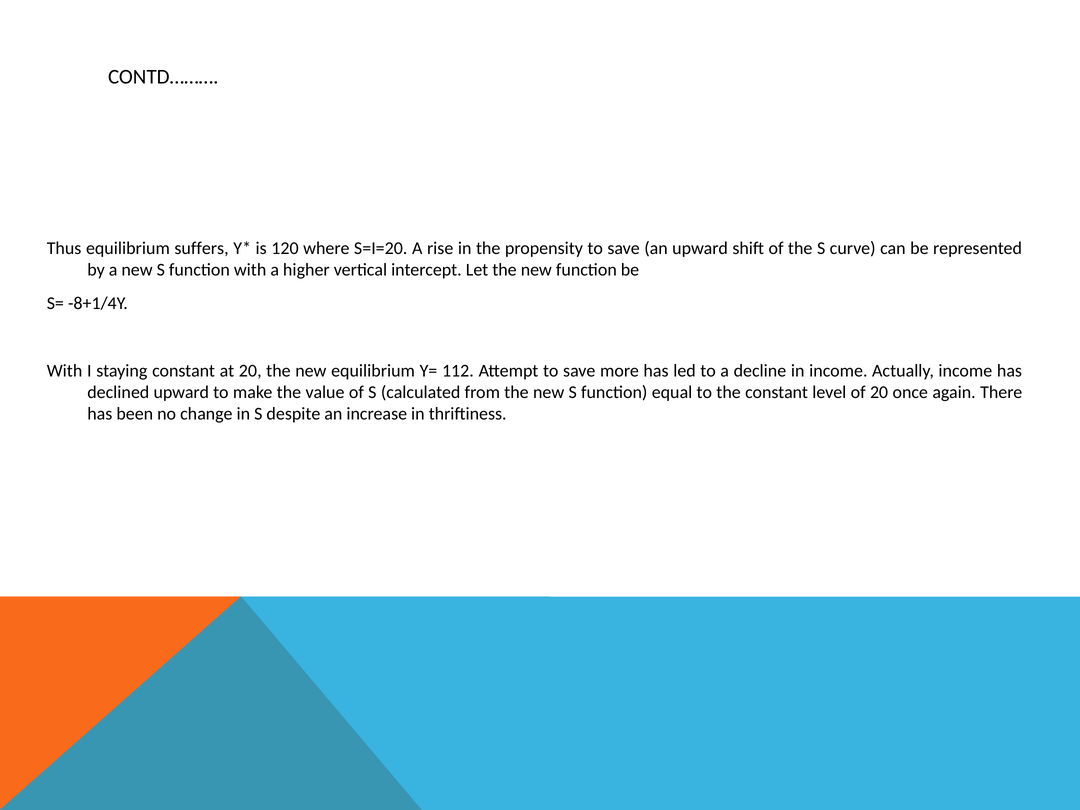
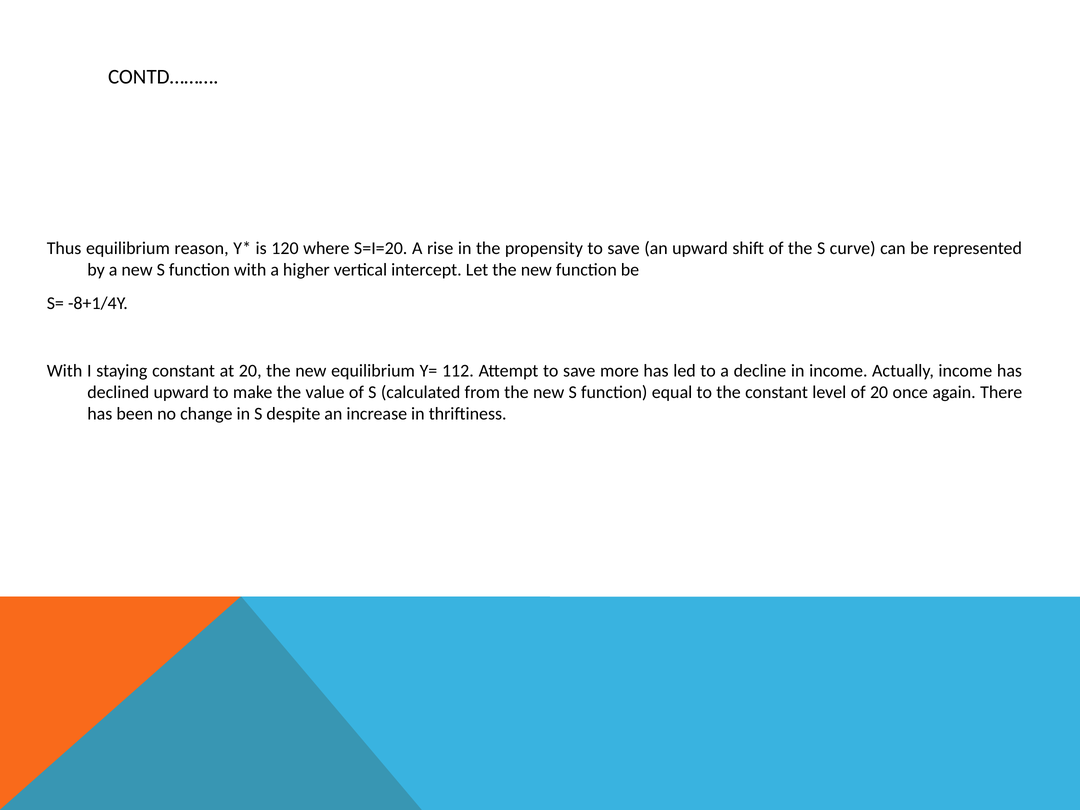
suffers: suffers -> reason
